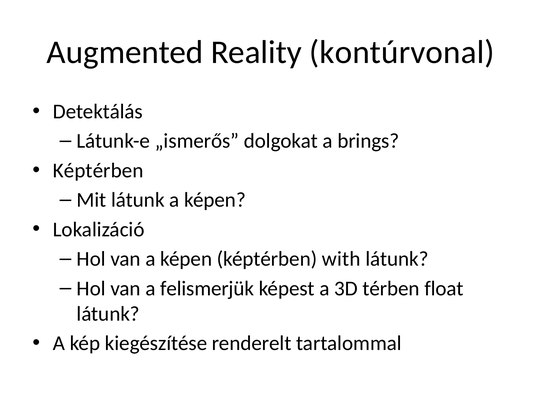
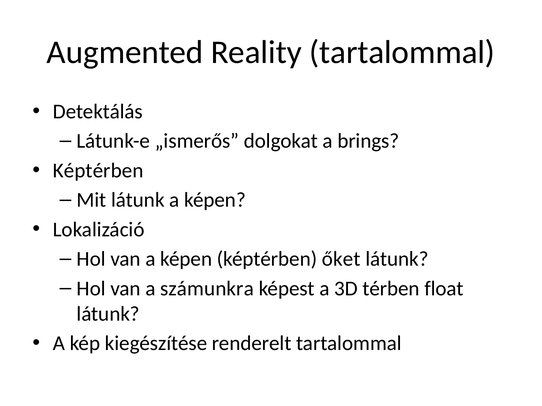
Reality kontúrvonal: kontúrvonal -> tartalommal
with: with -> őket
felismerjük: felismerjük -> számunkra
